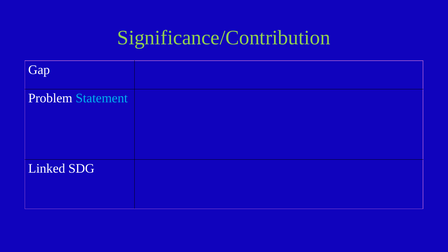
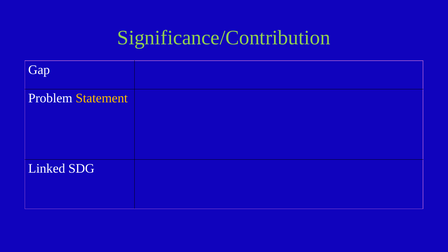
Statement colour: light blue -> yellow
